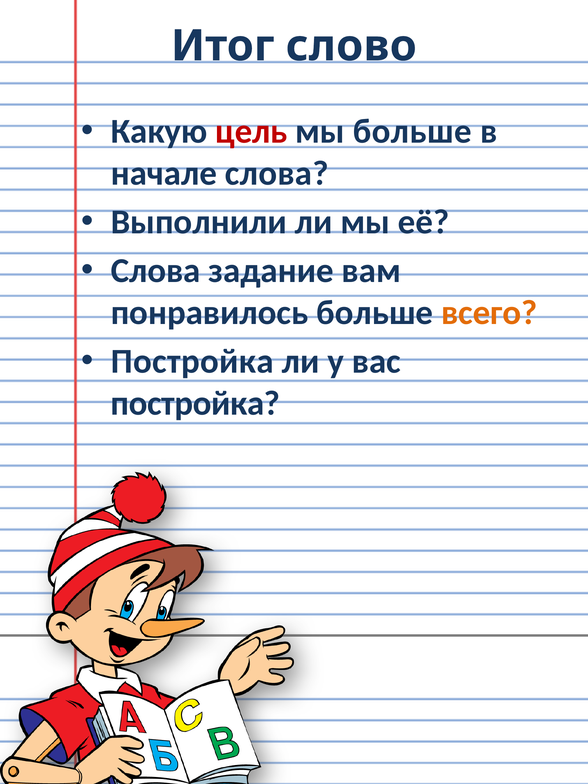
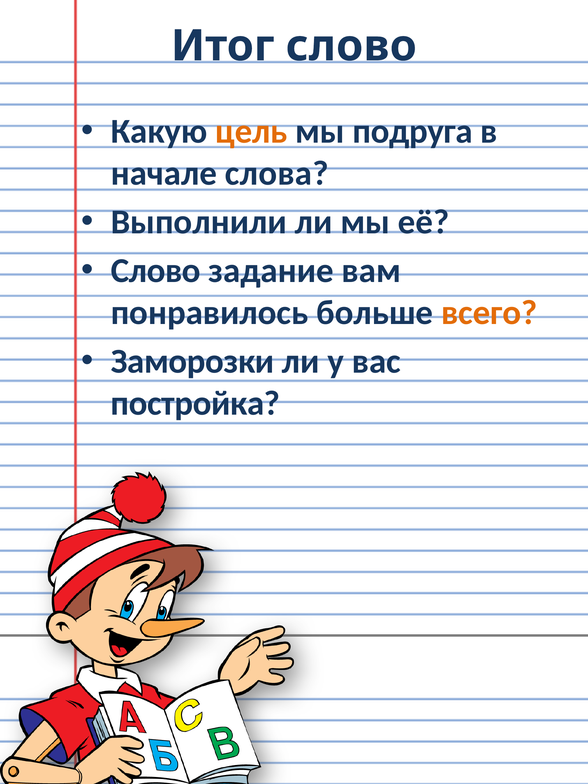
цель colour: red -> orange
мы больше: больше -> подруга
Слова at (156, 271): Слова -> Слово
Постройка at (192, 361): Постройка -> Заморозки
